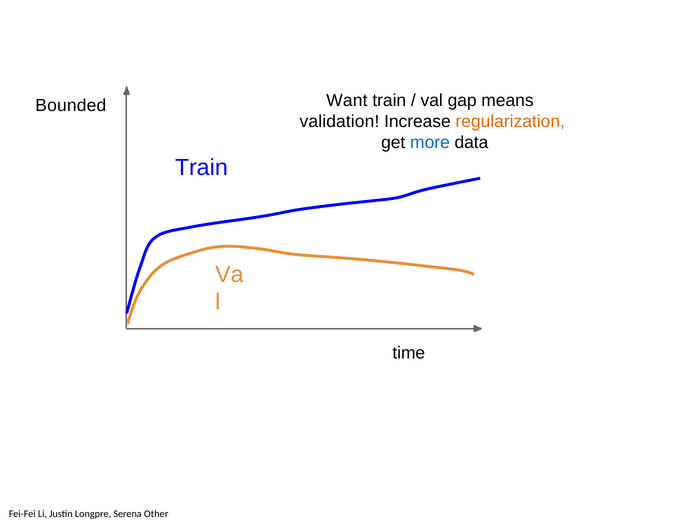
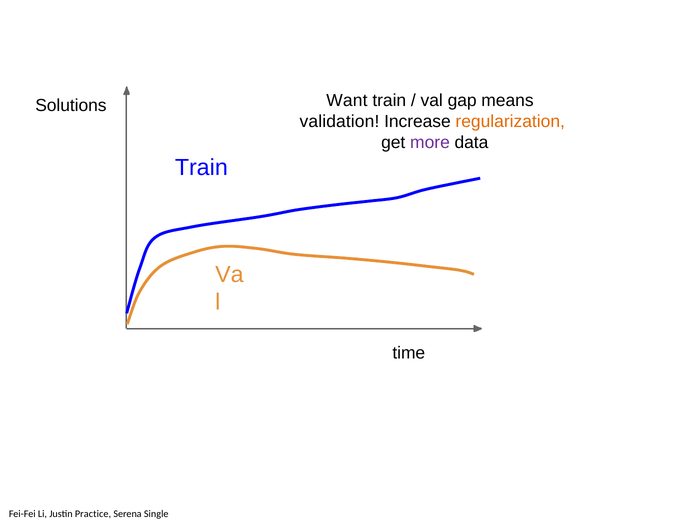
Bounded: Bounded -> Solutions
more colour: blue -> purple
Longpre: Longpre -> Practice
Other: Other -> Single
